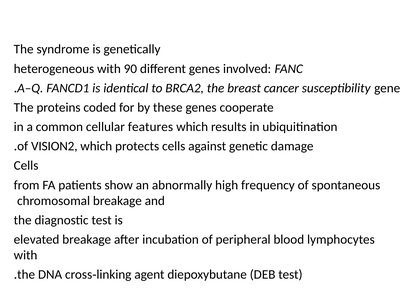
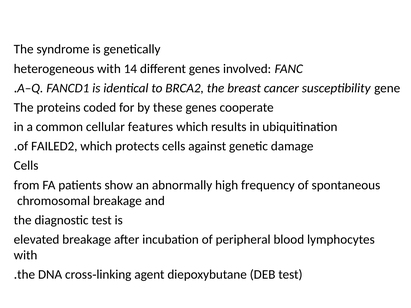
90: 90 -> 14
VISION2: VISION2 -> FAILED2
